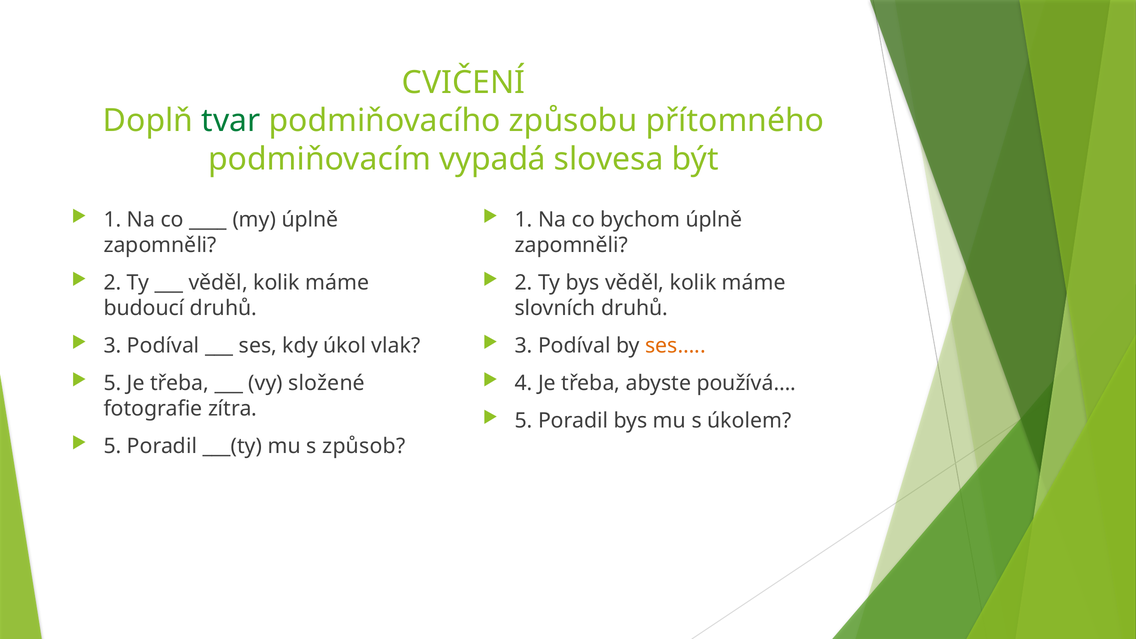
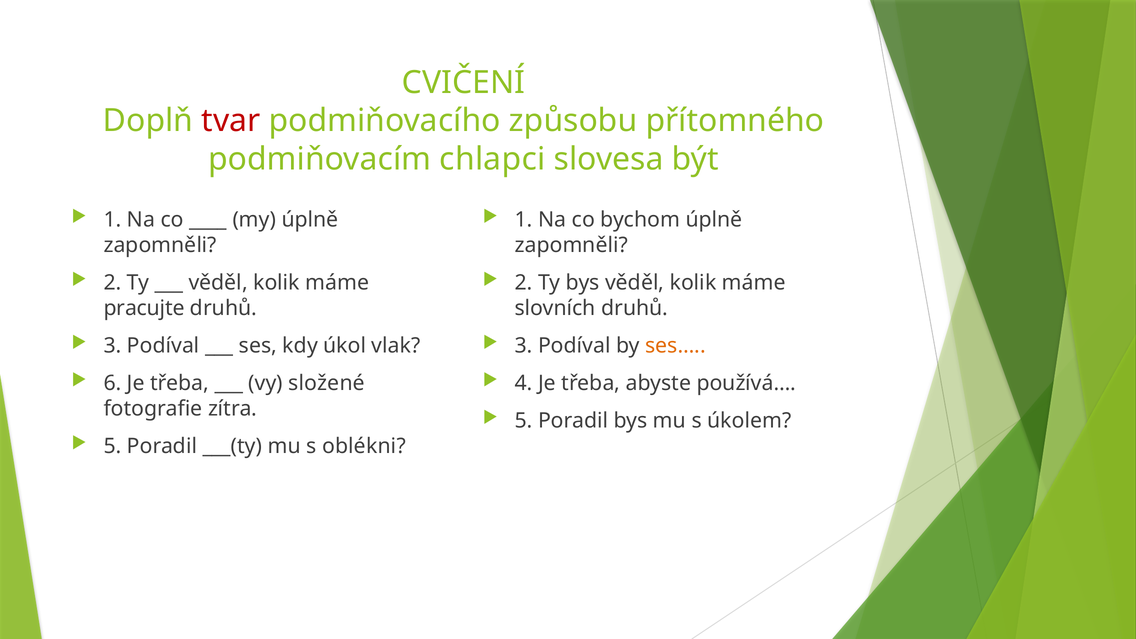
tvar colour: green -> red
vypadá: vypadá -> chlapci
budoucí: budoucí -> pracujte
5 at (113, 383): 5 -> 6
způsob: způsob -> oblékni
